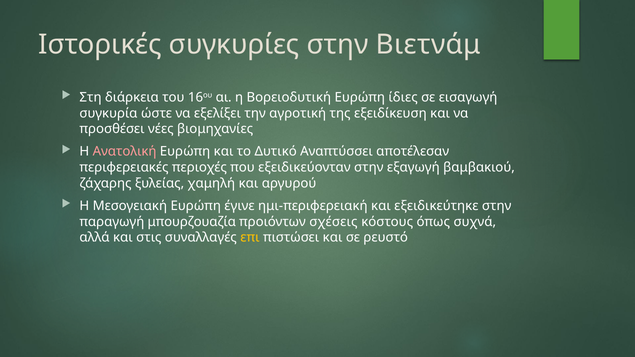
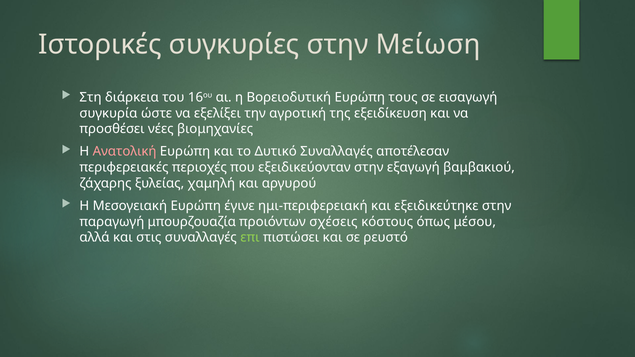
Βιετνάμ: Βιετνάμ -> Μείωση
ίδιες: ίδιες -> τους
Δυτικό Αναπτύσσει: Αναπτύσσει -> Συναλλαγές
συχνά: συχνά -> μέσου
επι colour: yellow -> light green
